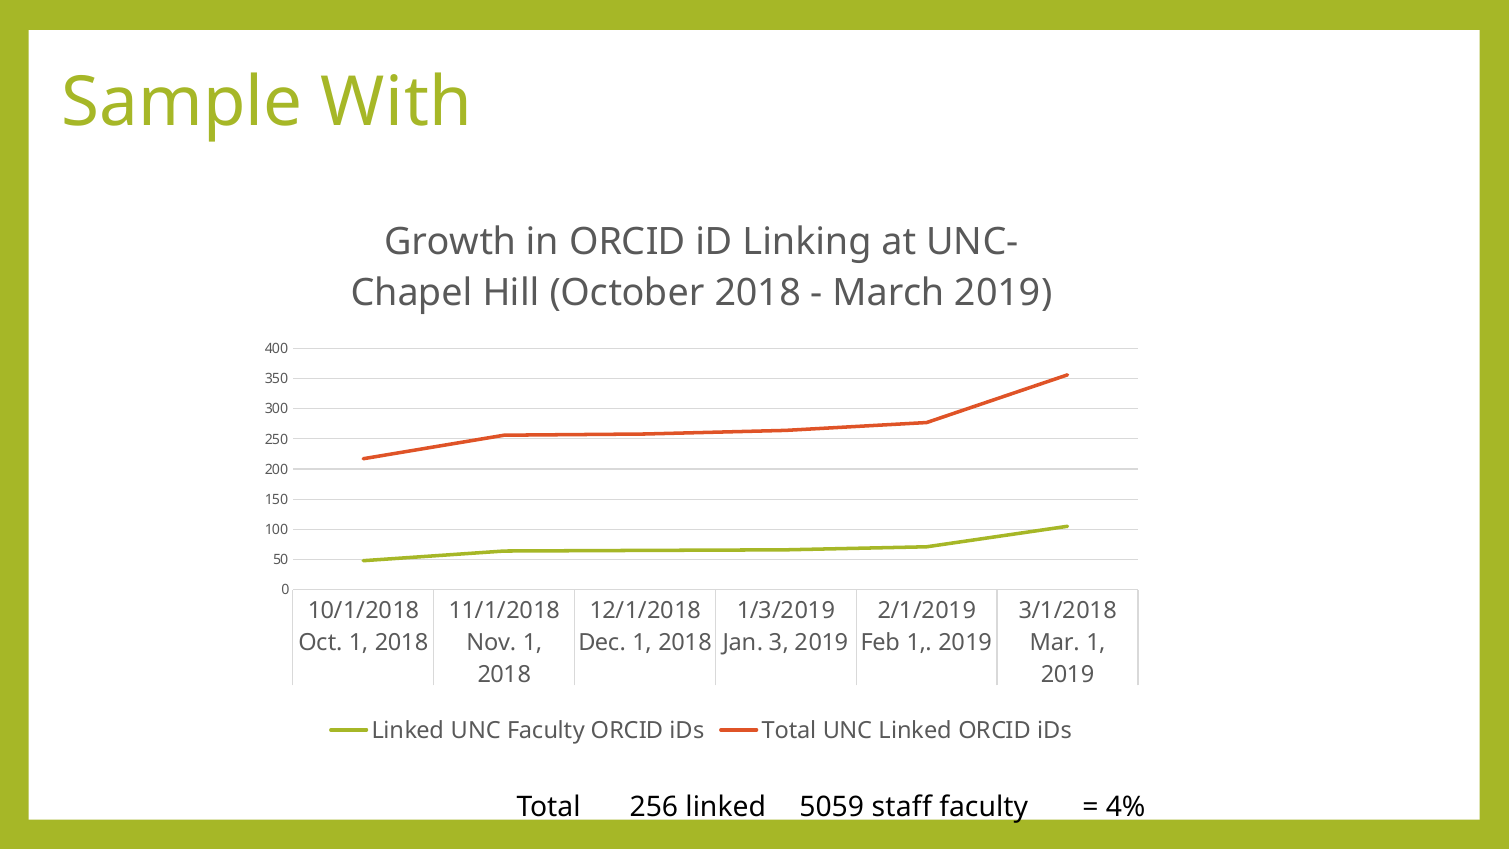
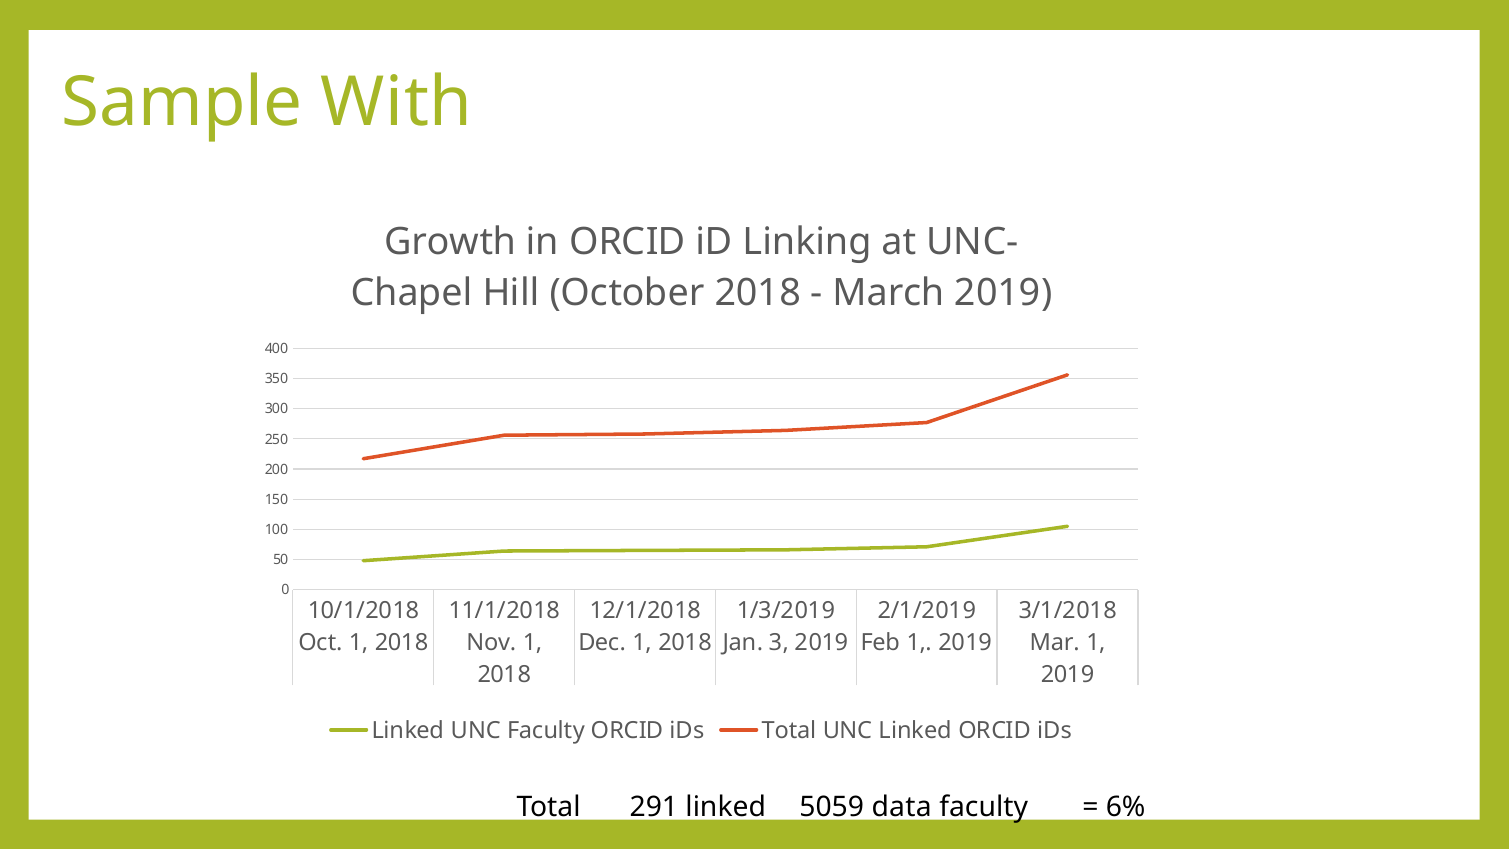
256: 256 -> 291
staff: staff -> data
4%: 4% -> 6%
